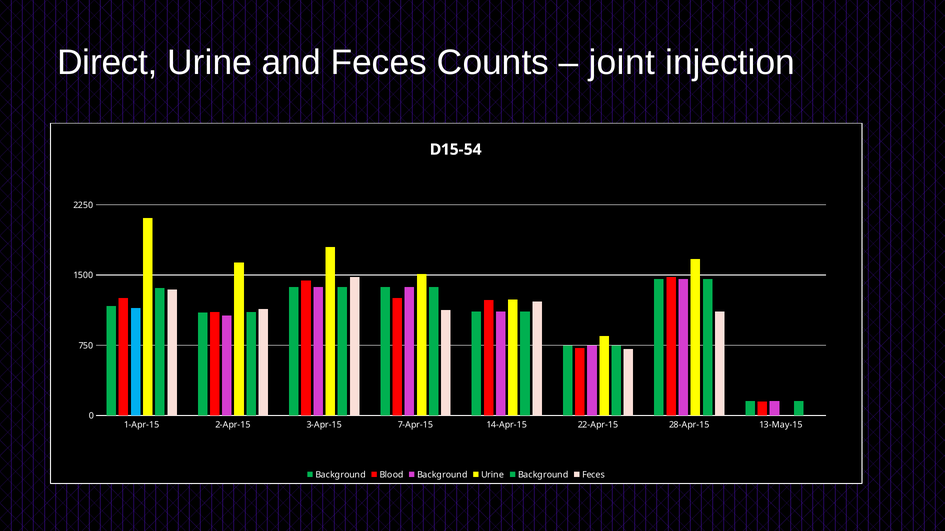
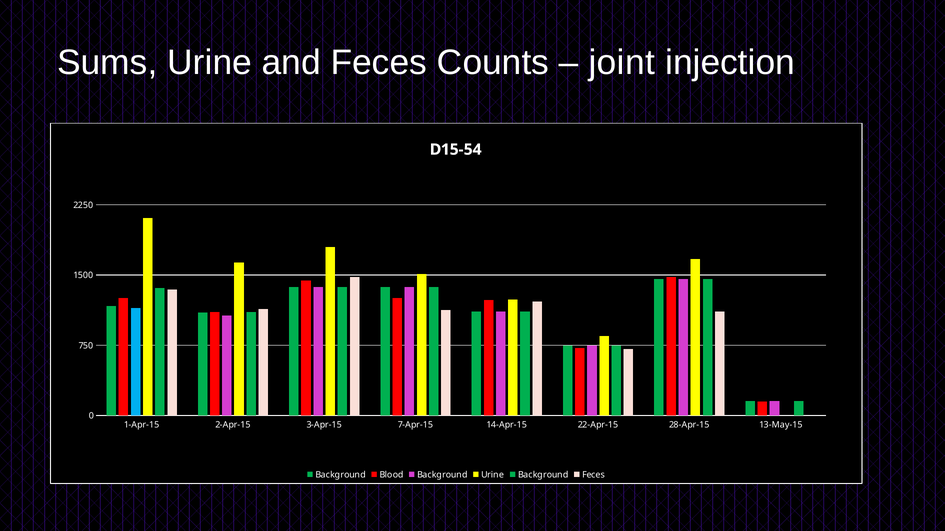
Direct: Direct -> Sums
